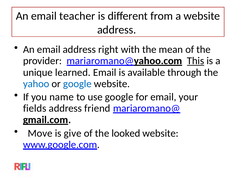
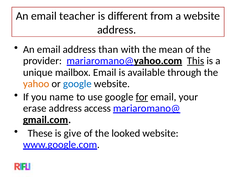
right: right -> than
learned: learned -> mailbox
yahoo colour: blue -> orange
for underline: none -> present
fields: fields -> erase
friend: friend -> access
Move: Move -> These
